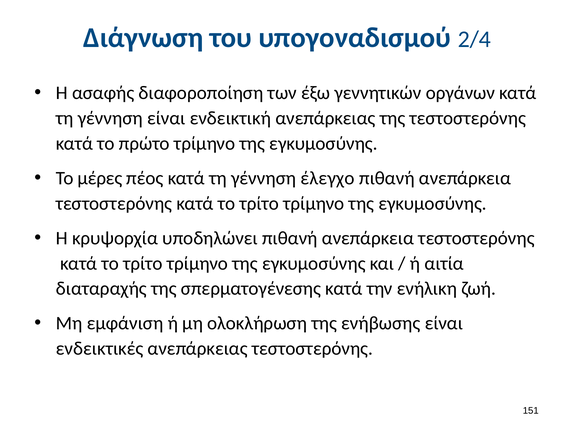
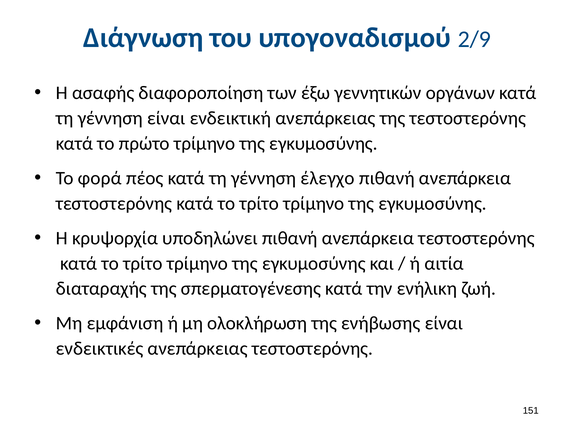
2/4: 2/4 -> 2/9
μέρες: μέρες -> φορά
